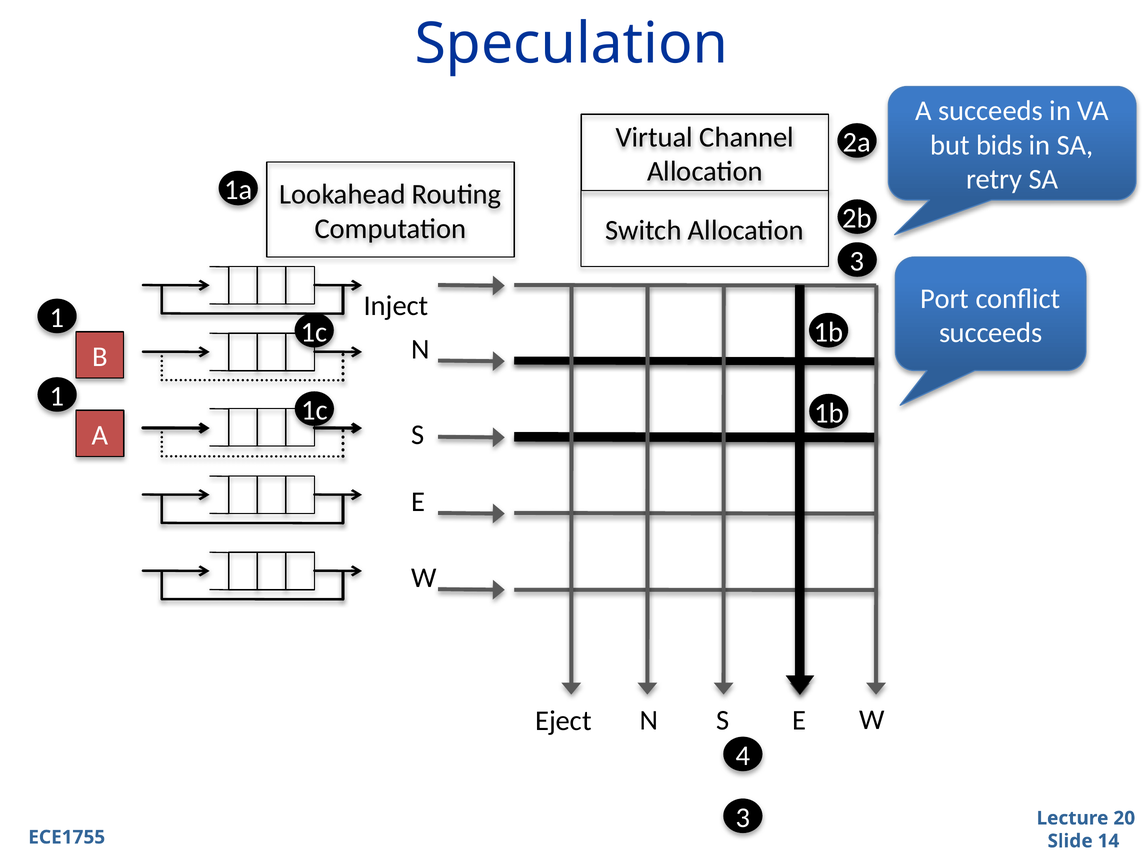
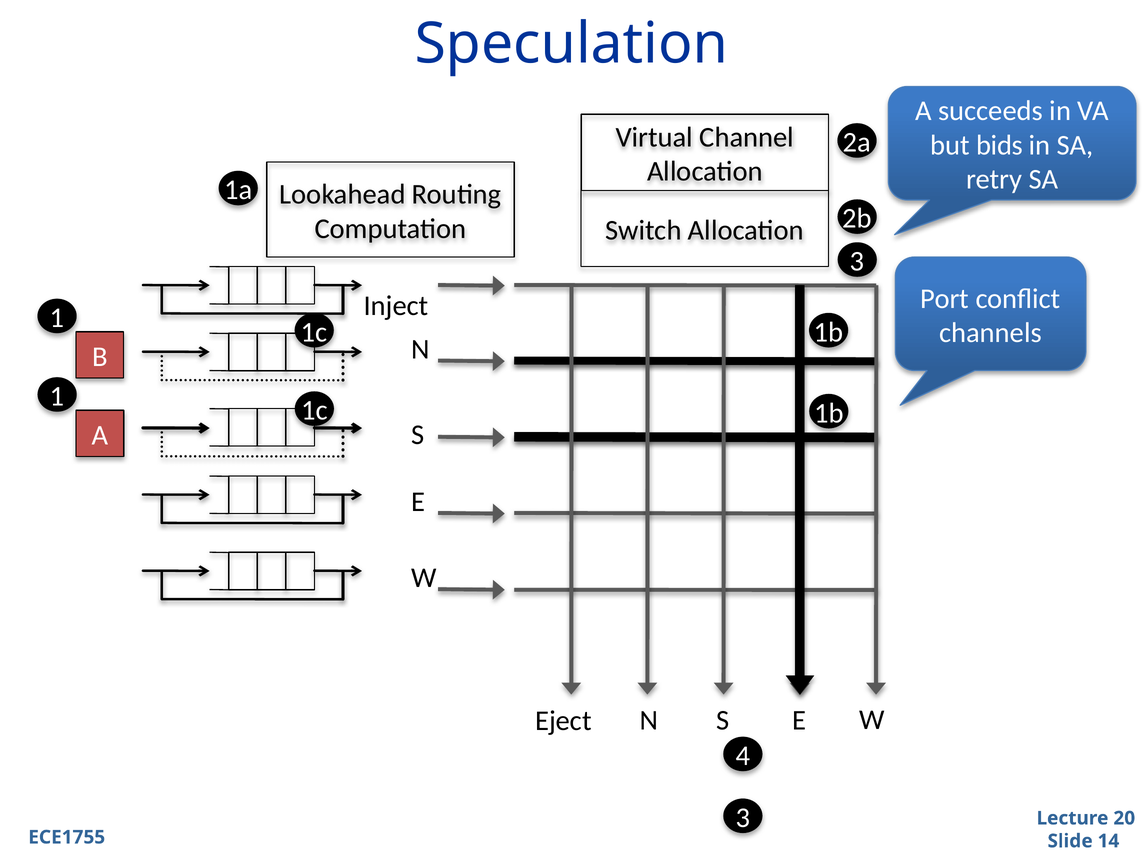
succeeds at (991, 333): succeeds -> channels
